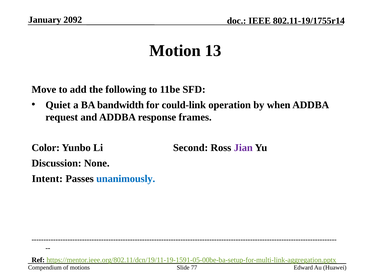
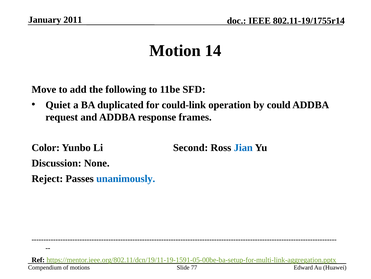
2092: 2092 -> 2011
13: 13 -> 14
bandwidth: bandwidth -> duplicated
when: when -> could
Jian colour: purple -> blue
Intent: Intent -> Reject
